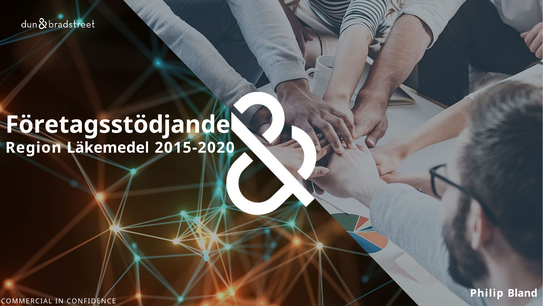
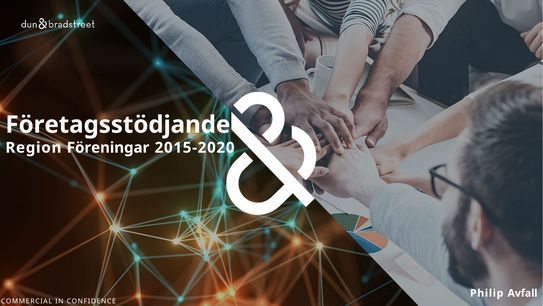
Läkemedel: Läkemedel -> Föreningar
Bland: Bland -> Avfall
